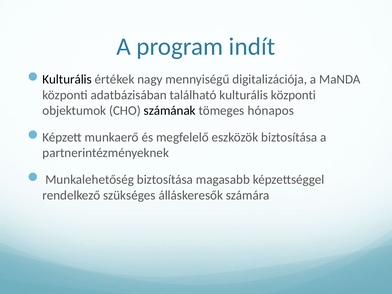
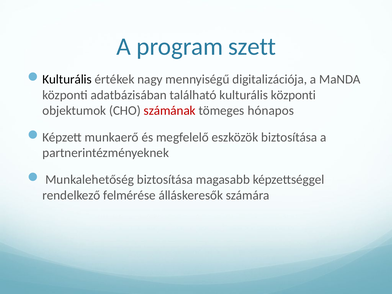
indít: indít -> szett
számának colour: black -> red
szükséges: szükséges -> felmérése
